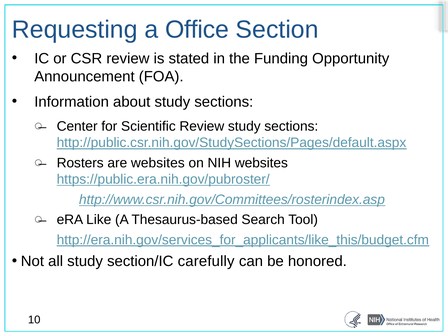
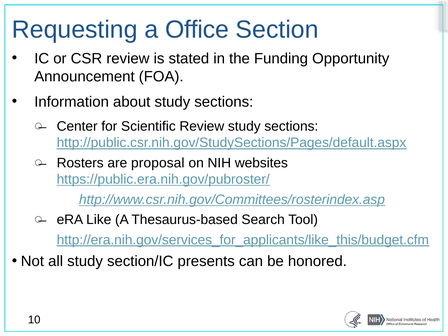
are websites: websites -> proposal
carefully: carefully -> presents
